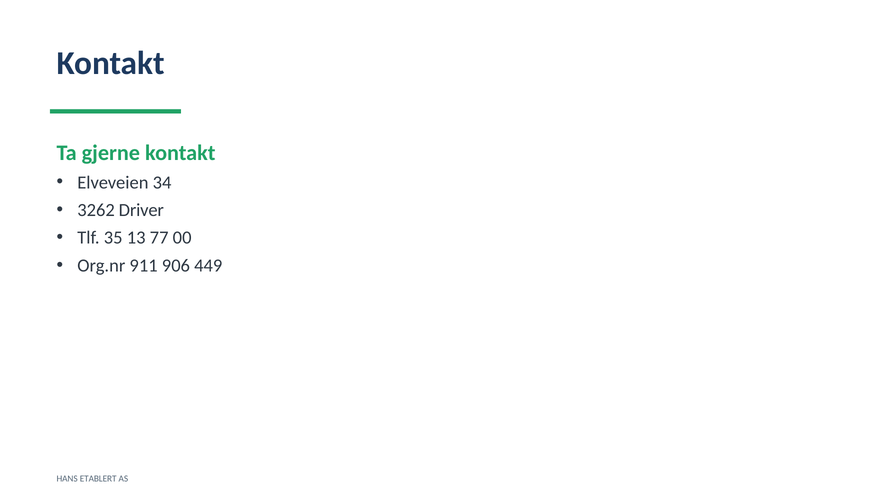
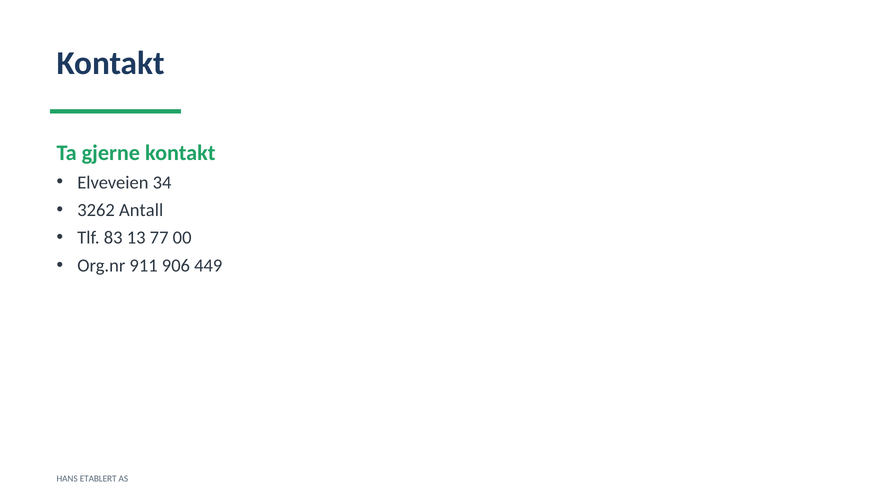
Driver: Driver -> Antall
35: 35 -> 83
